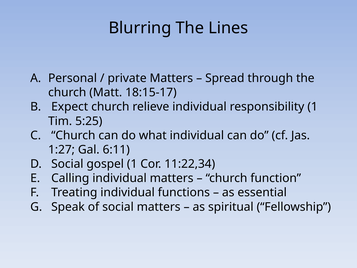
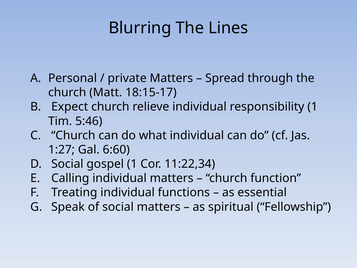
5:25: 5:25 -> 5:46
6:11: 6:11 -> 6:60
